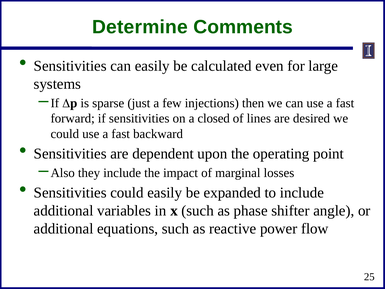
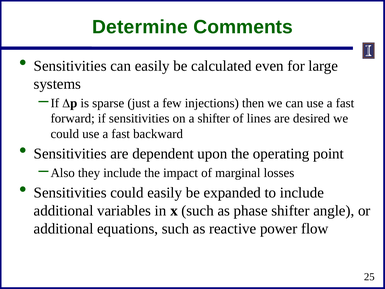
a closed: closed -> shifter
